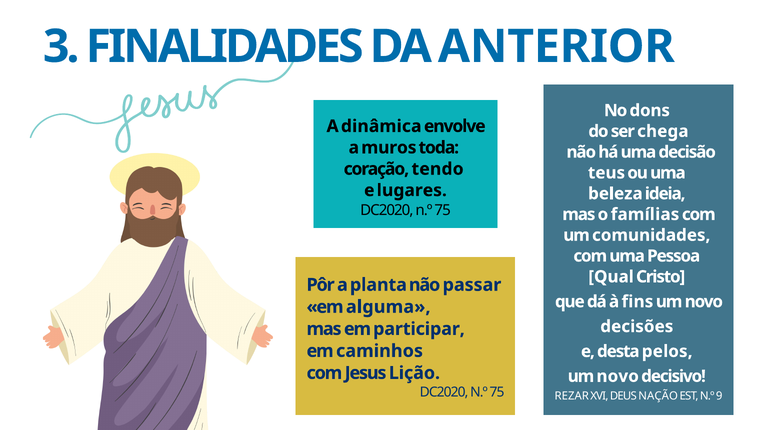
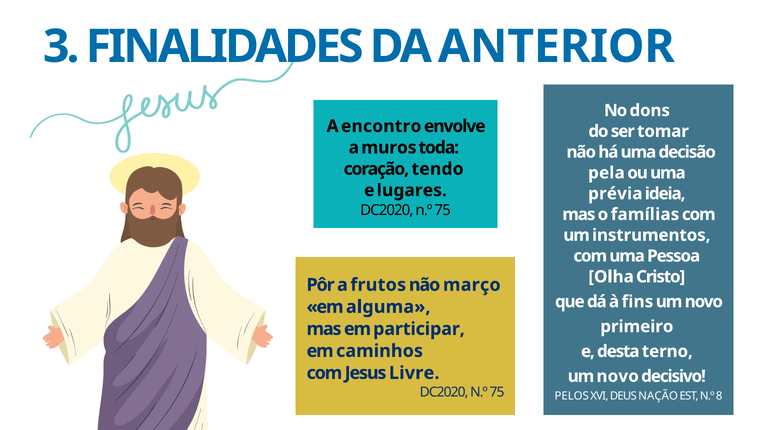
dinâmica: dinâmica -> encontro
chega: chega -> tomar
teus: teus -> pela
beleza: beleza -> prévia
comunidades: comunidades -> instrumentos
Qual: Qual -> Olha
planta: planta -> frutos
passar: passar -> março
decisões: decisões -> primeiro
pelos: pelos -> terno
Lição: Lição -> Livre
REZAR: REZAR -> PELOS
9: 9 -> 8
